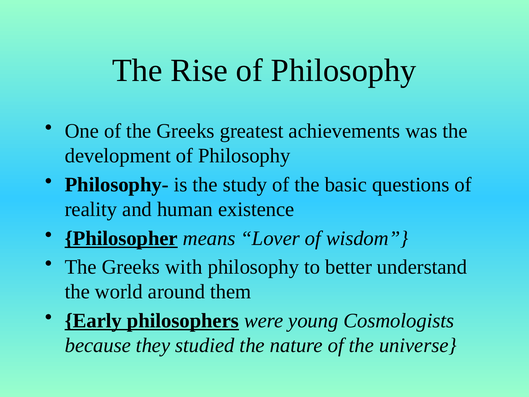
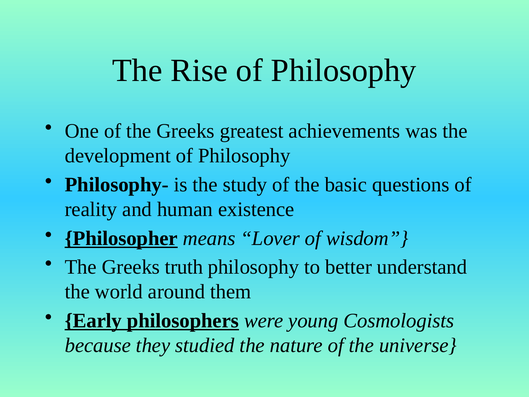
with: with -> truth
